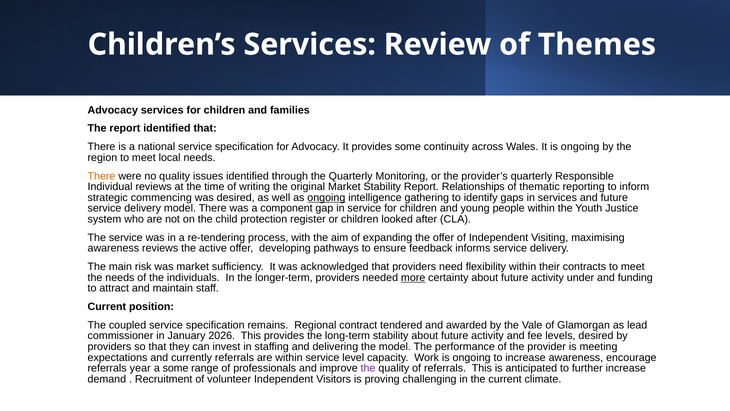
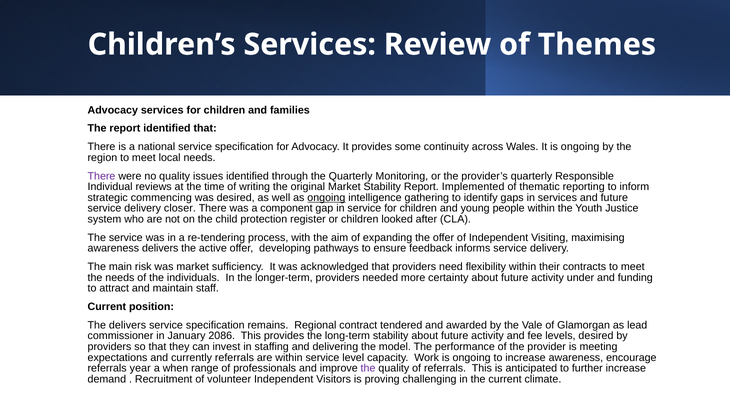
There at (101, 176) colour: orange -> purple
Relationships: Relationships -> Implemented
delivery model: model -> closer
awareness reviews: reviews -> delivers
more underline: present -> none
The coupled: coupled -> delivers
2026: 2026 -> 2086
a some: some -> when
